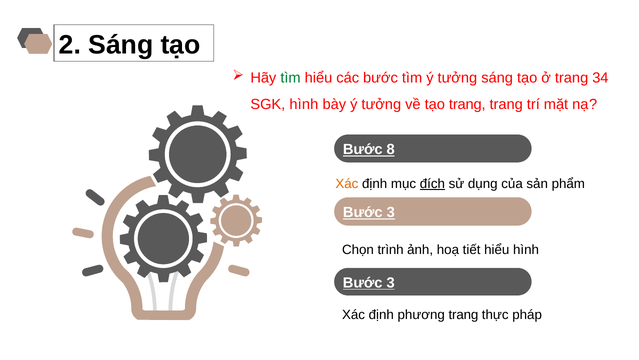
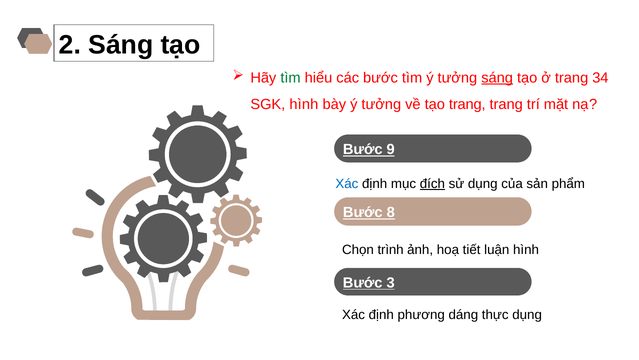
sáng at (497, 78) underline: none -> present
8: 8 -> 9
Xác at (347, 183) colour: orange -> blue
3 at (391, 212): 3 -> 8
tiết hiểu: hiểu -> luận
phương trang: trang -> dáng
thực pháp: pháp -> dụng
